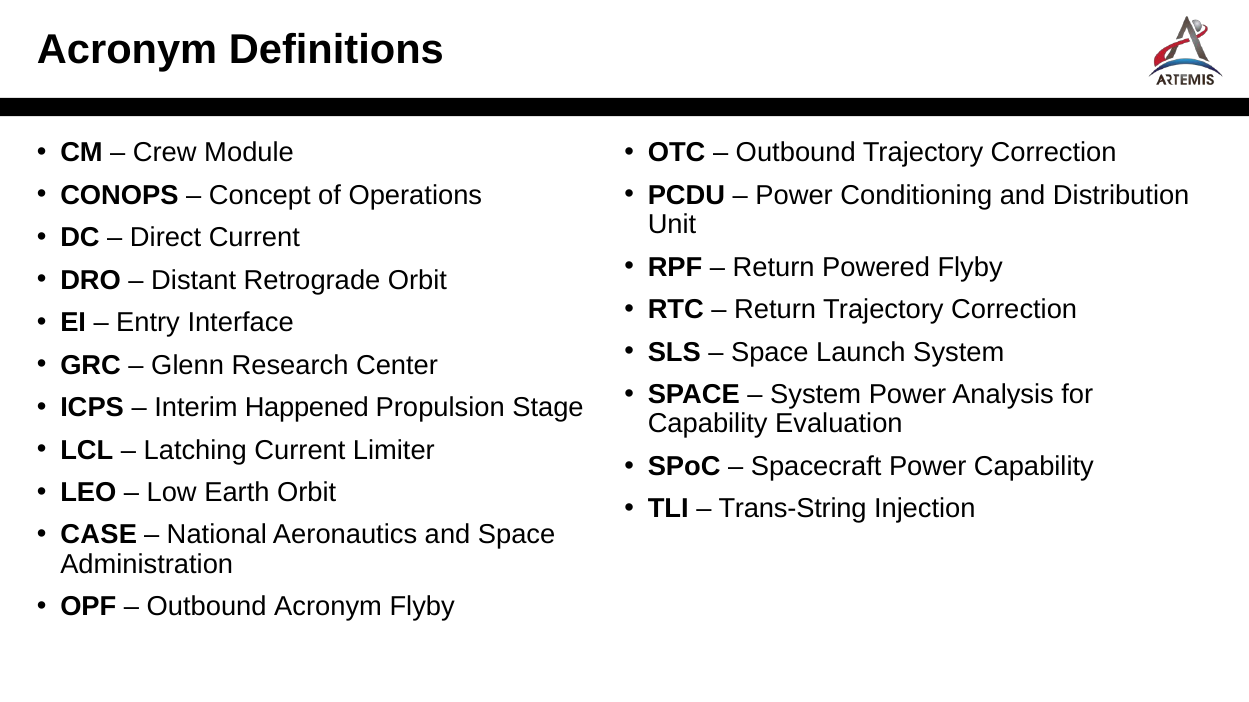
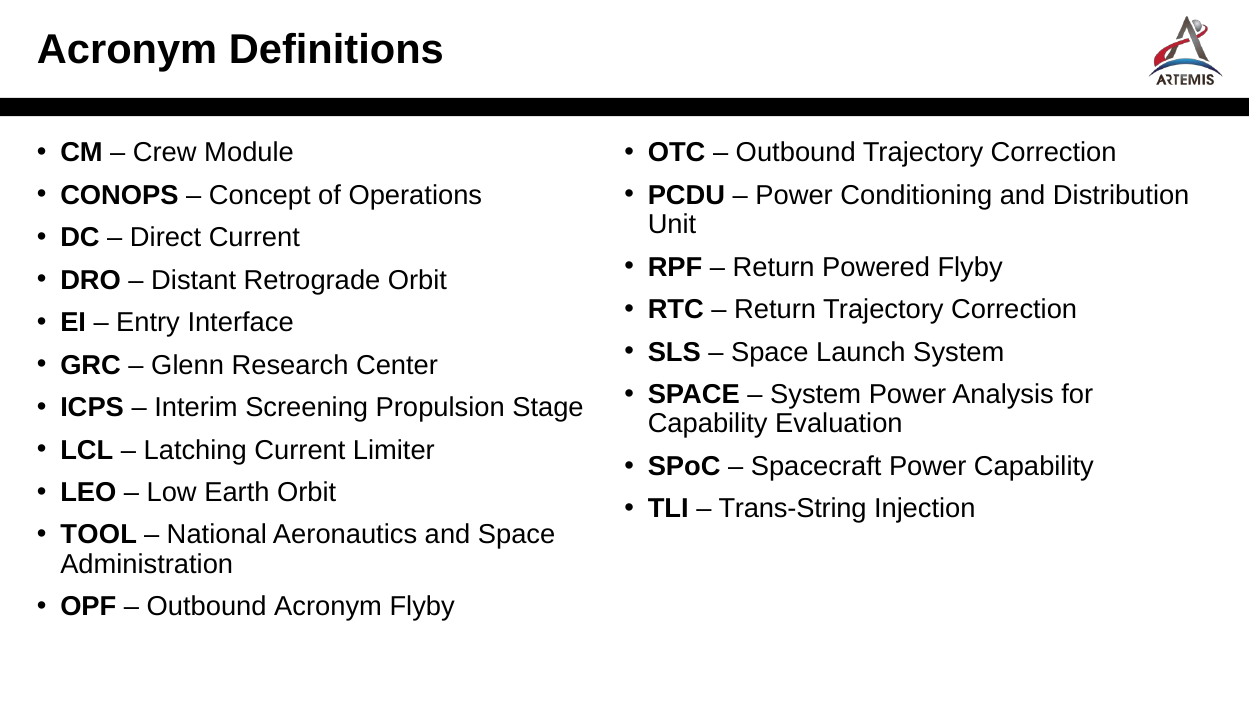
Happened: Happened -> Screening
CASE: CASE -> TOOL
